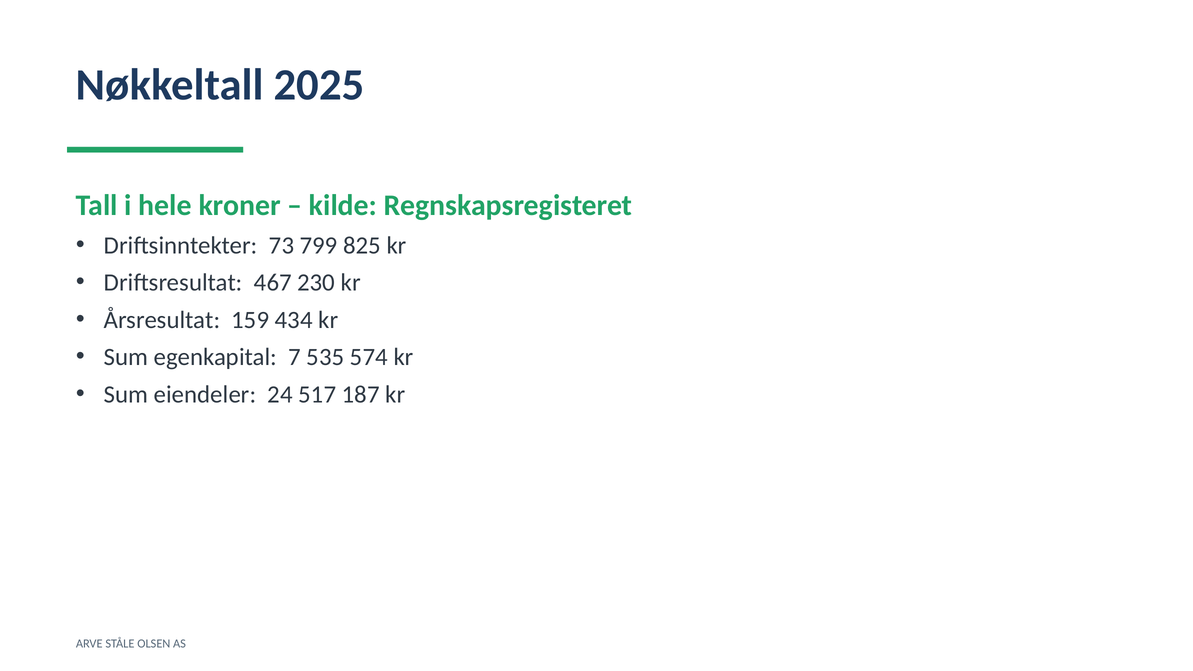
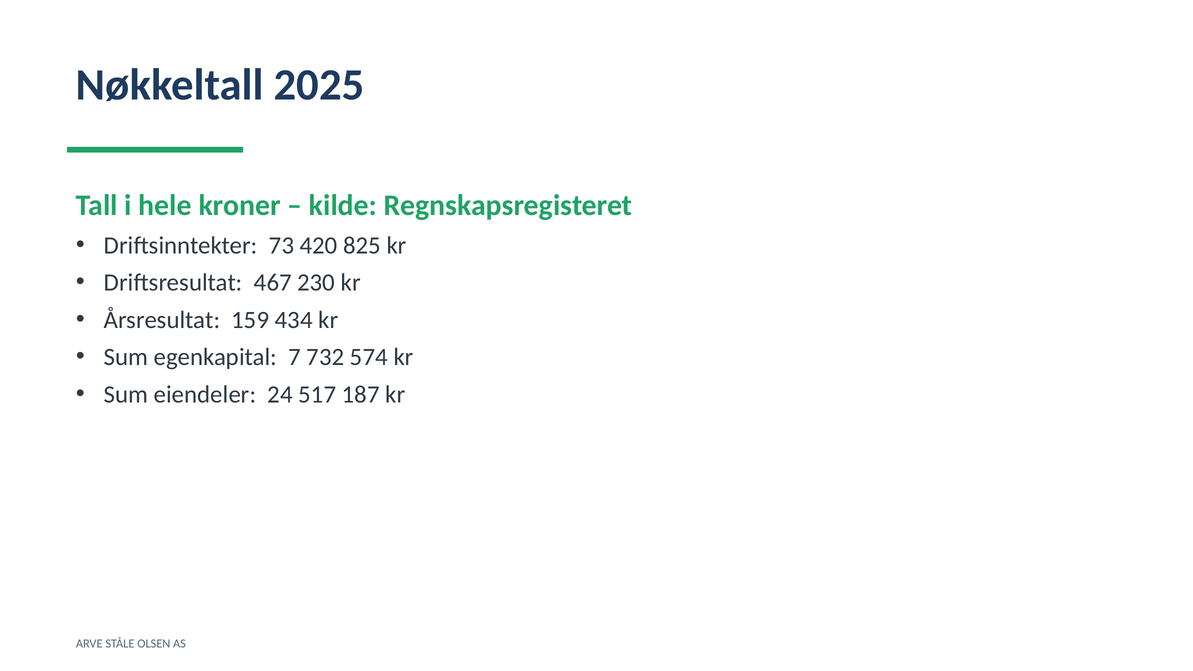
799: 799 -> 420
535: 535 -> 732
